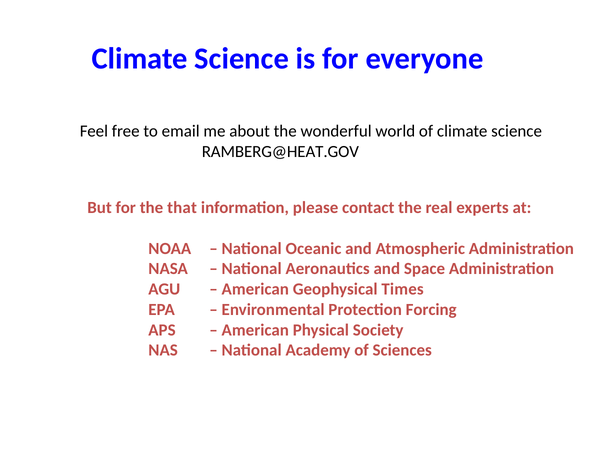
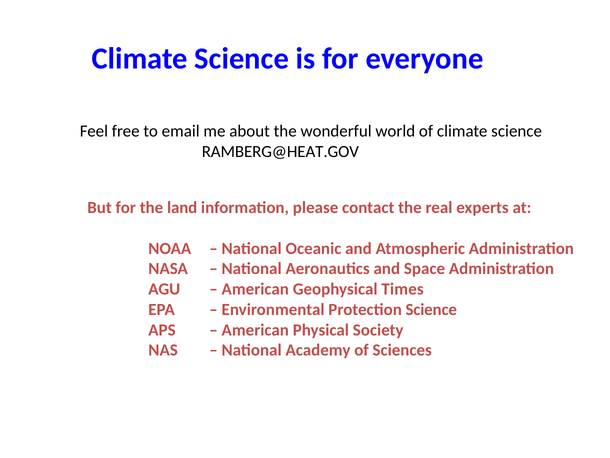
that: that -> land
Protection Forcing: Forcing -> Science
